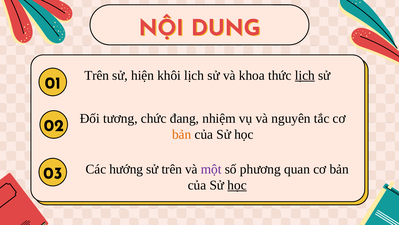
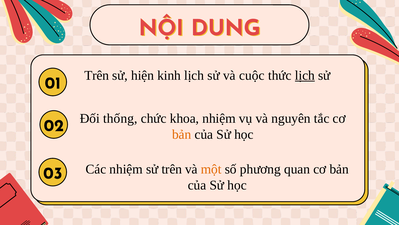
khôi: khôi -> kinh
khoa: khoa -> cuộc
tương: tương -> thống
đang: đang -> khoa
Các hướng: hướng -> nhiệm
một colour: purple -> orange
học at (237, 185) underline: present -> none
